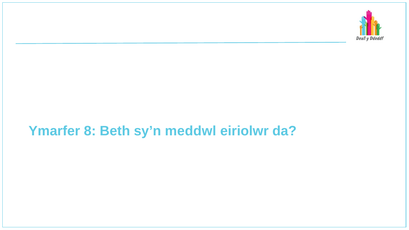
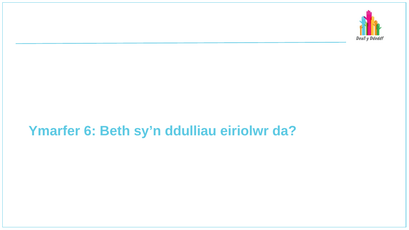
8: 8 -> 6
meddwl: meddwl -> ddulliau
